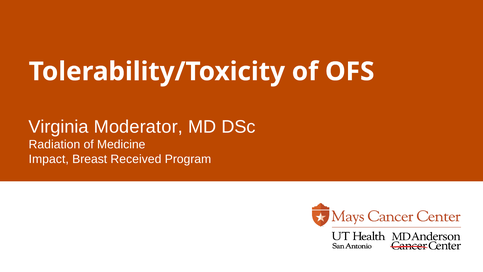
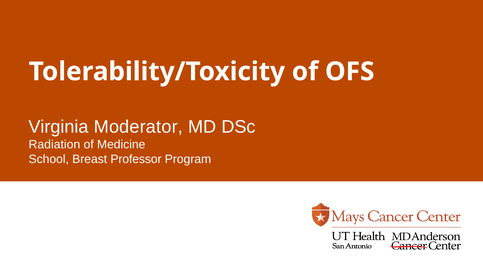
Impact: Impact -> School
Received: Received -> Professor
